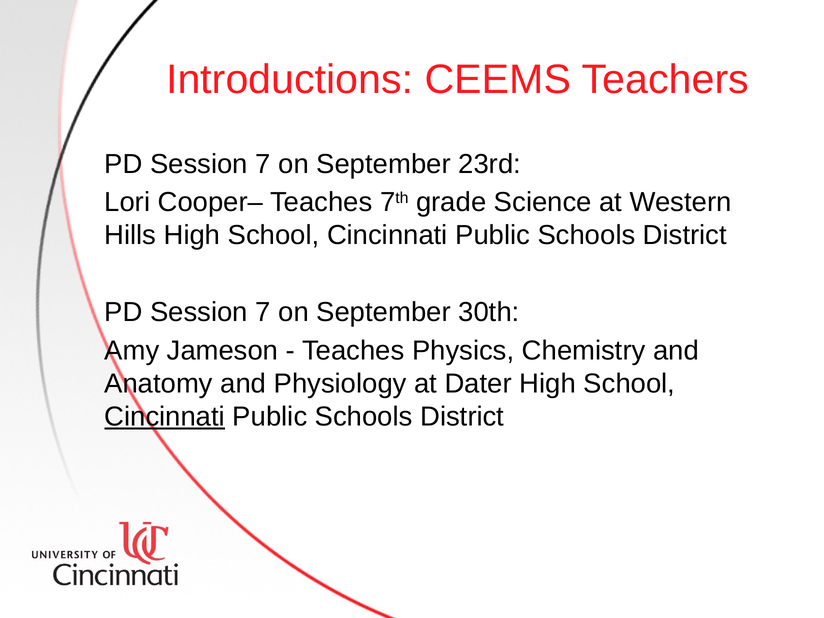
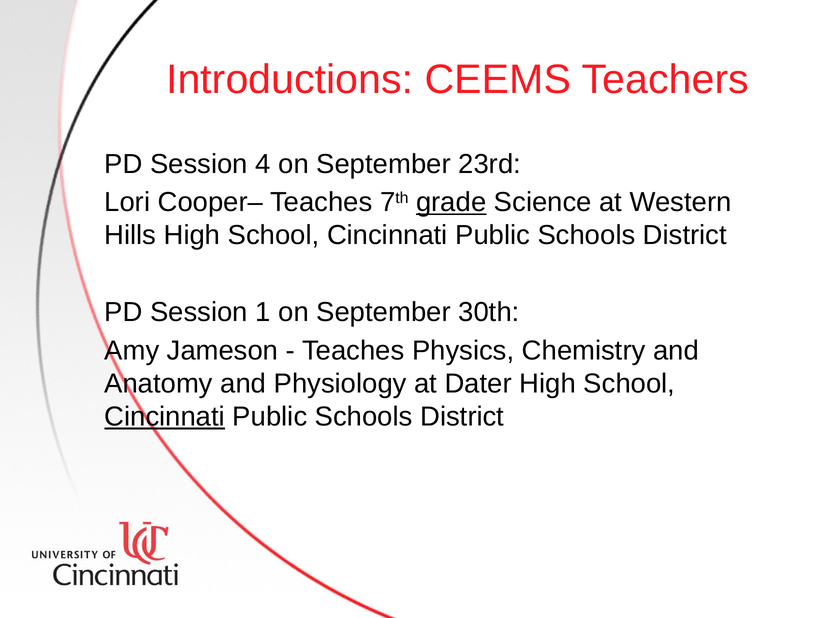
7 at (263, 164): 7 -> 4
grade underline: none -> present
7 at (263, 312): 7 -> 1
